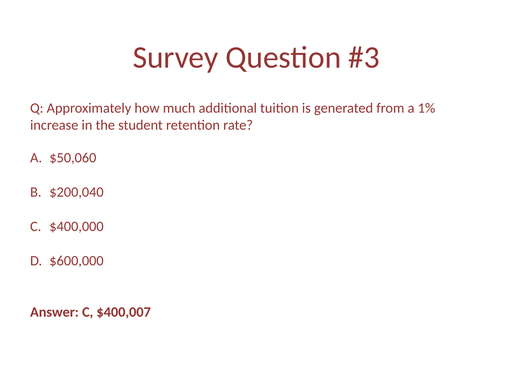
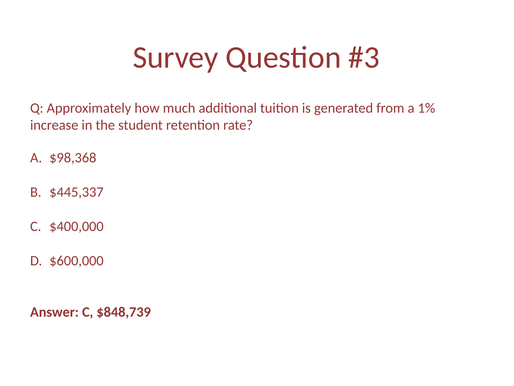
$50,060: $50,060 -> $98,368
$200,040: $200,040 -> $445,337
$400,007: $400,007 -> $848,739
